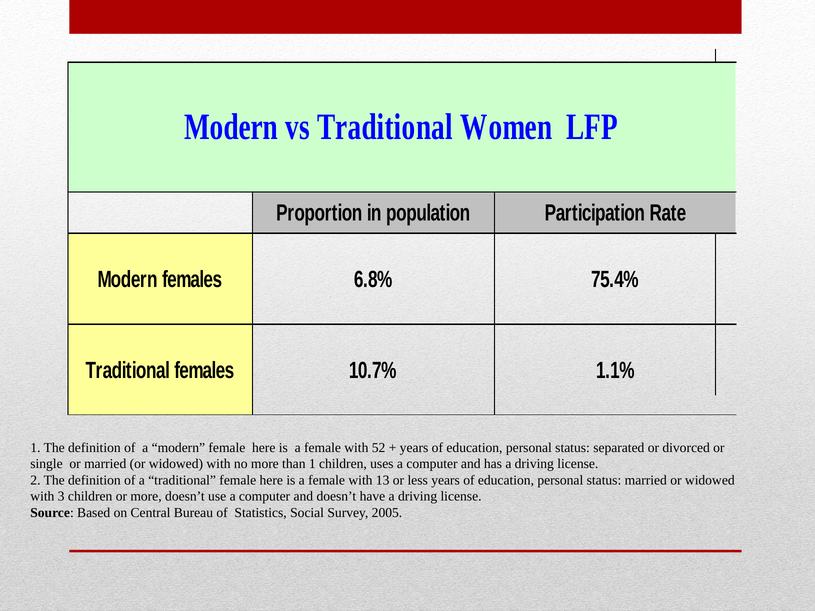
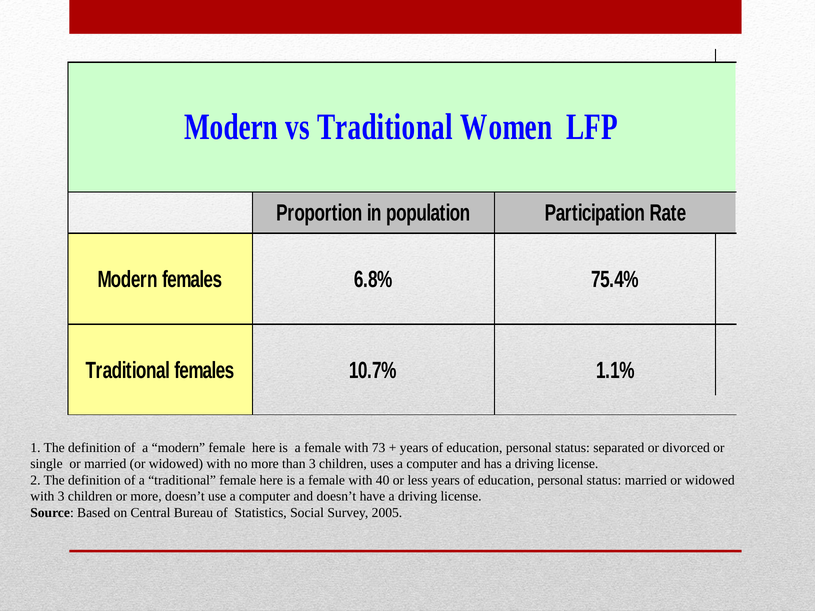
52: 52 -> 73
than 1: 1 -> 3
13: 13 -> 40
